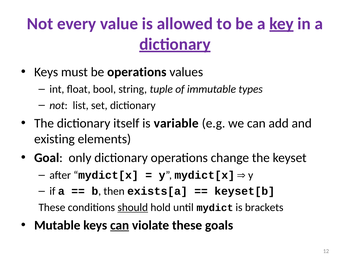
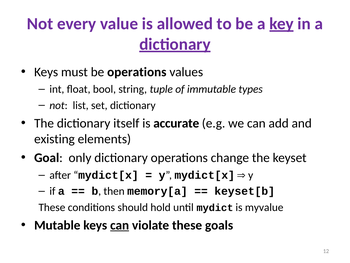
variable: variable -> accurate
exists[a: exists[a -> memory[a
should underline: present -> none
brackets: brackets -> myvalue
